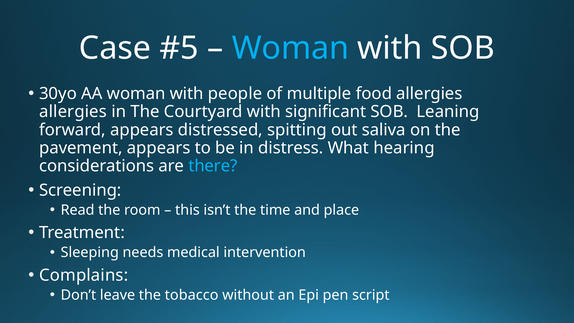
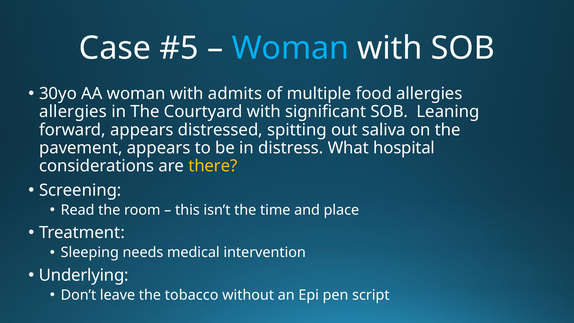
people: people -> admits
hearing: hearing -> hospital
there colour: light blue -> yellow
Complains: Complains -> Underlying
